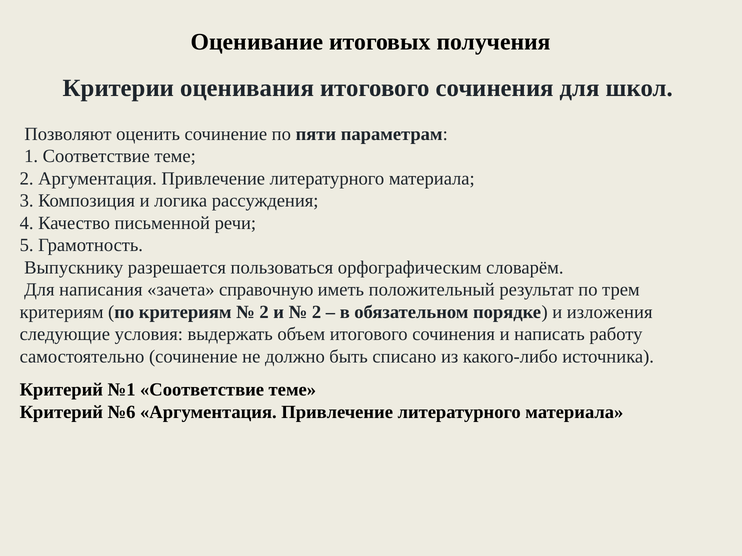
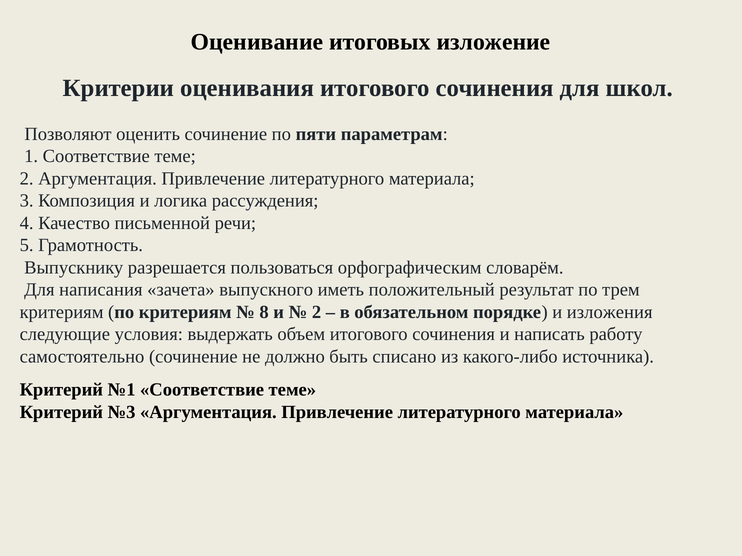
получения: получения -> изложение
справочную: справочную -> выпускного
2 at (264, 312): 2 -> 8
№6: №6 -> №3
